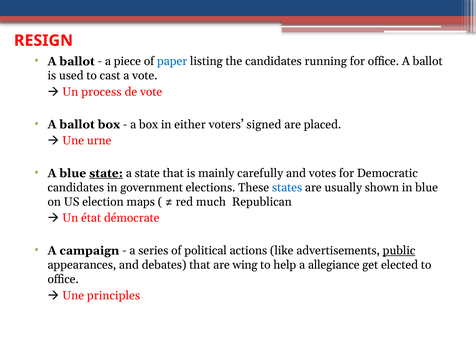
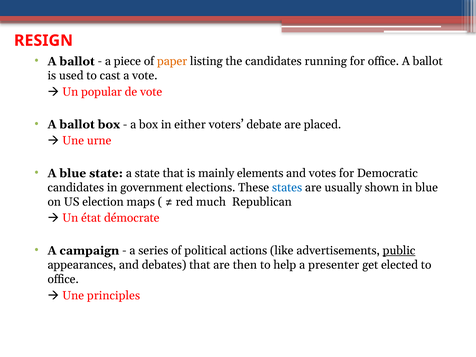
paper colour: blue -> orange
process: process -> popular
signed: signed -> debate
state at (106, 173) underline: present -> none
carefully: carefully -> elements
wing: wing -> then
allegiance: allegiance -> presenter
